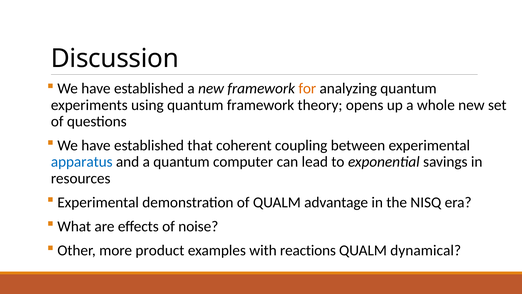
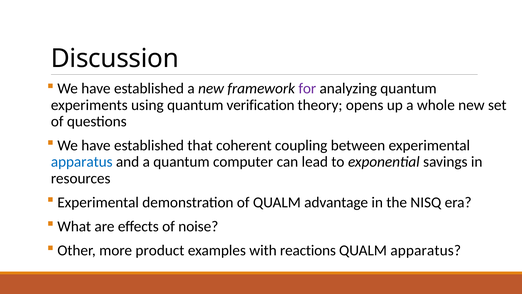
for colour: orange -> purple
quantum framework: framework -> verification
QUALM dynamical: dynamical -> apparatus
